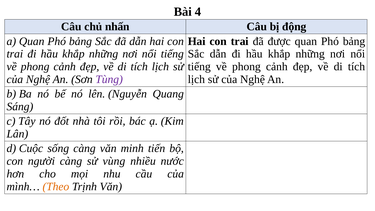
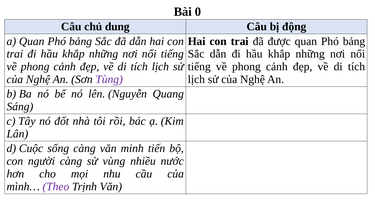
4: 4 -> 0
nhấn: nhấn -> dung
Theo colour: orange -> purple
